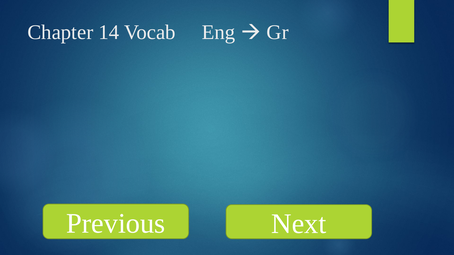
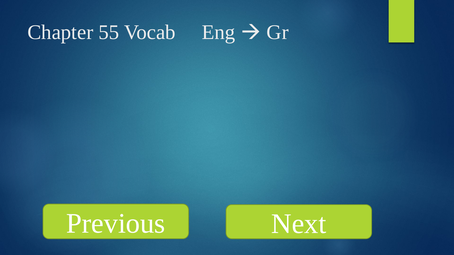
14: 14 -> 55
